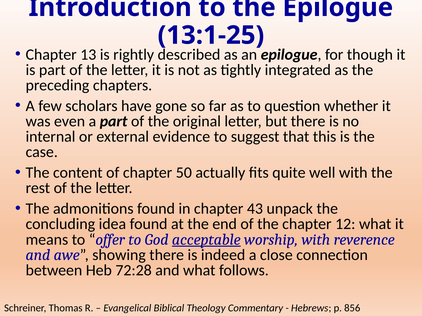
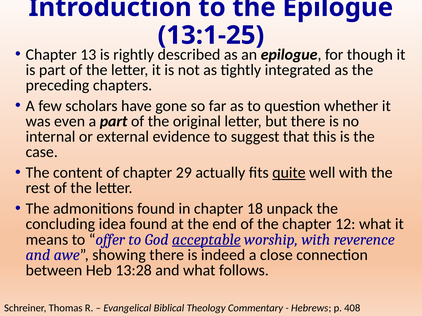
50: 50 -> 29
quite underline: none -> present
43: 43 -> 18
72:28: 72:28 -> 13:28
856: 856 -> 408
